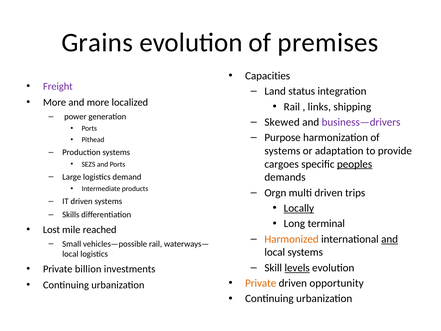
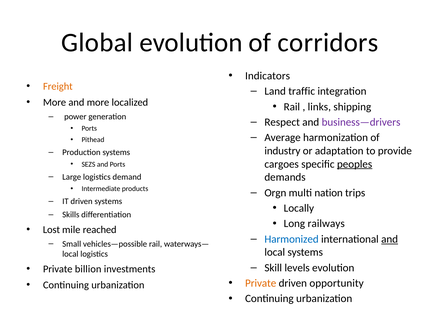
Grains: Grains -> Global
premises: premises -> corridors
Capacities: Capacities -> Indicators
Freight colour: purple -> orange
status: status -> traffic
Skewed: Skewed -> Respect
Purpose: Purpose -> Average
systems at (282, 151): systems -> industry
multi driven: driven -> nation
Locally underline: present -> none
terminal: terminal -> railways
Harmonized colour: orange -> blue
levels underline: present -> none
